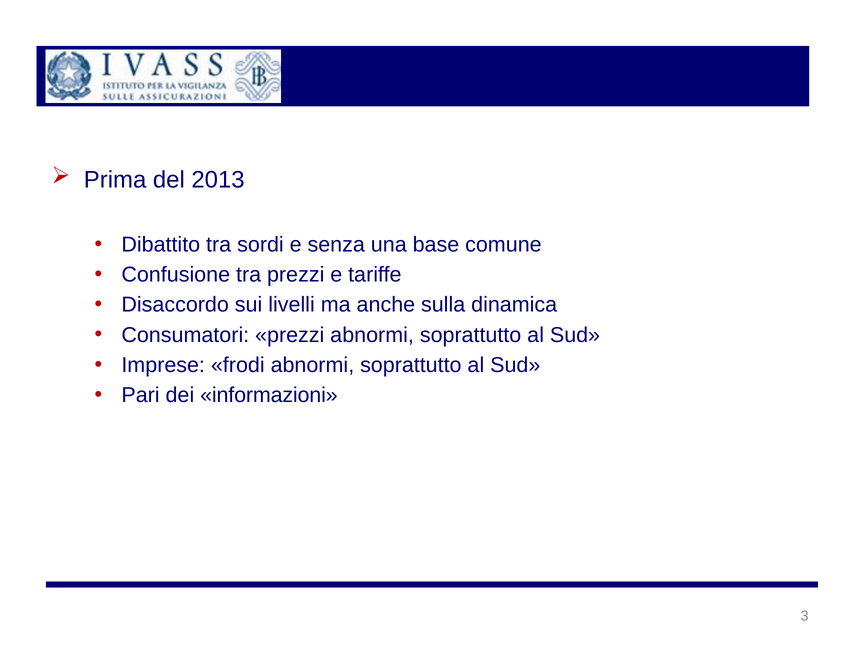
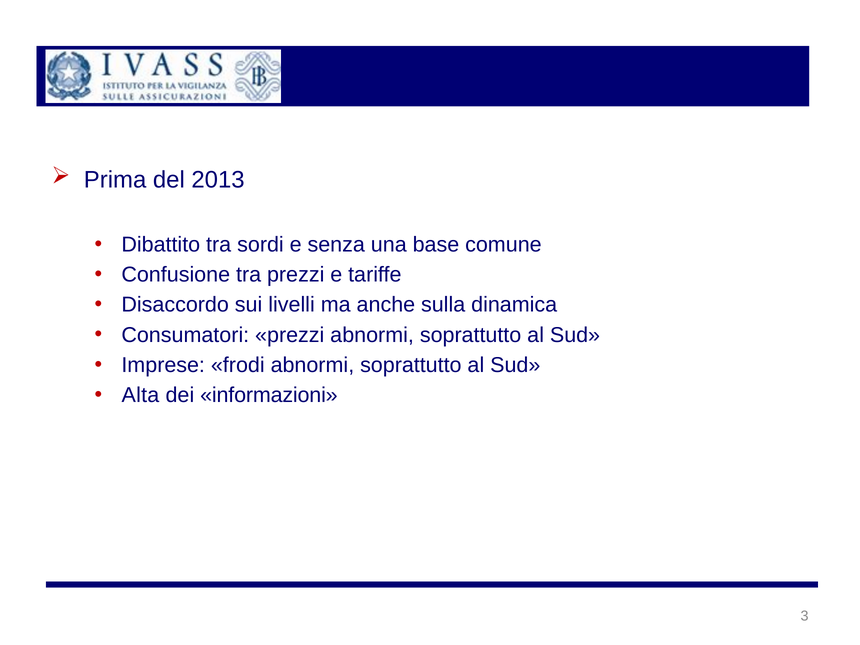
Pari: Pari -> Alta
